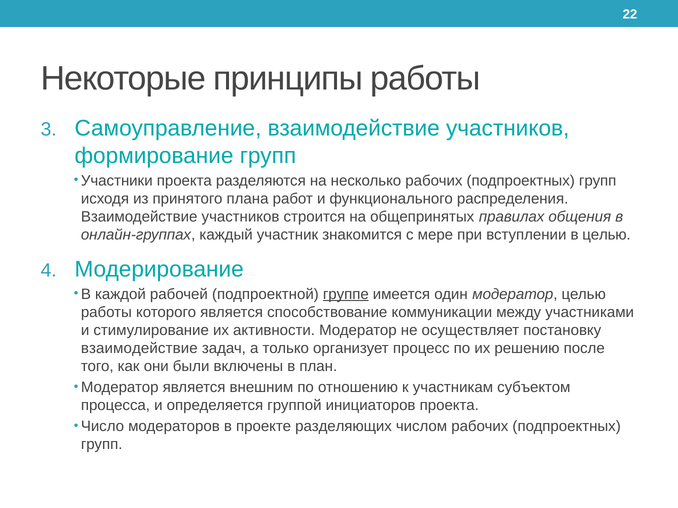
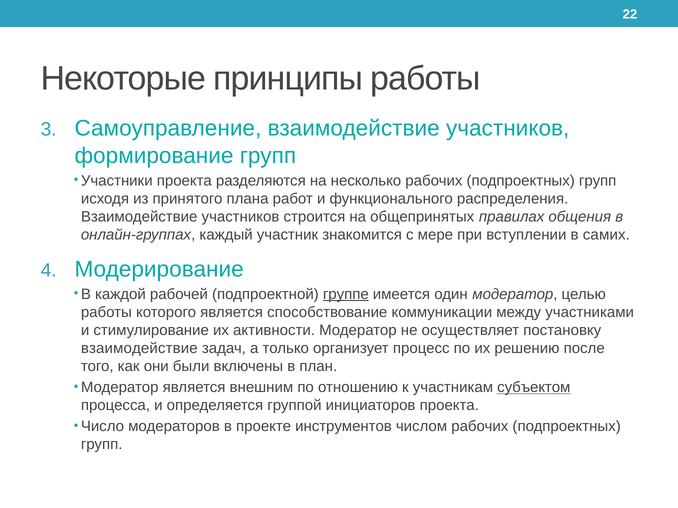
в целью: целью -> самих
субъектом underline: none -> present
разделяющих: разделяющих -> инструментов
